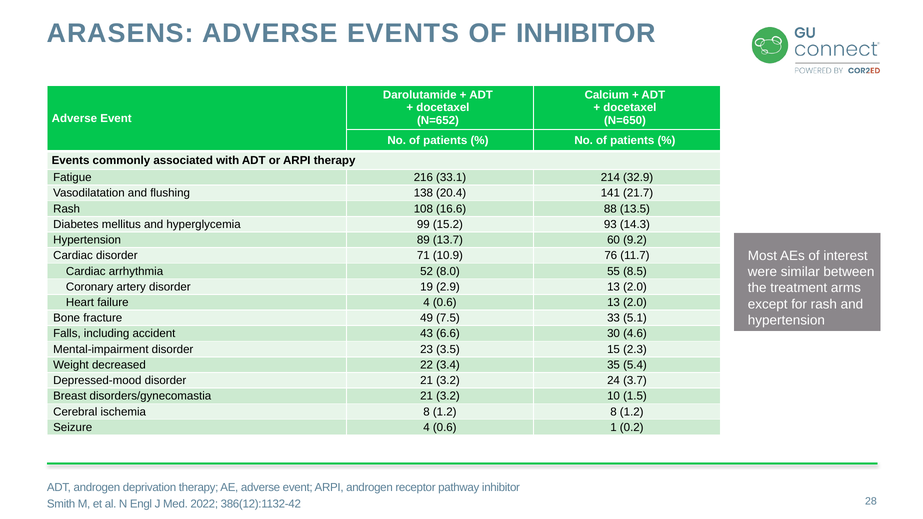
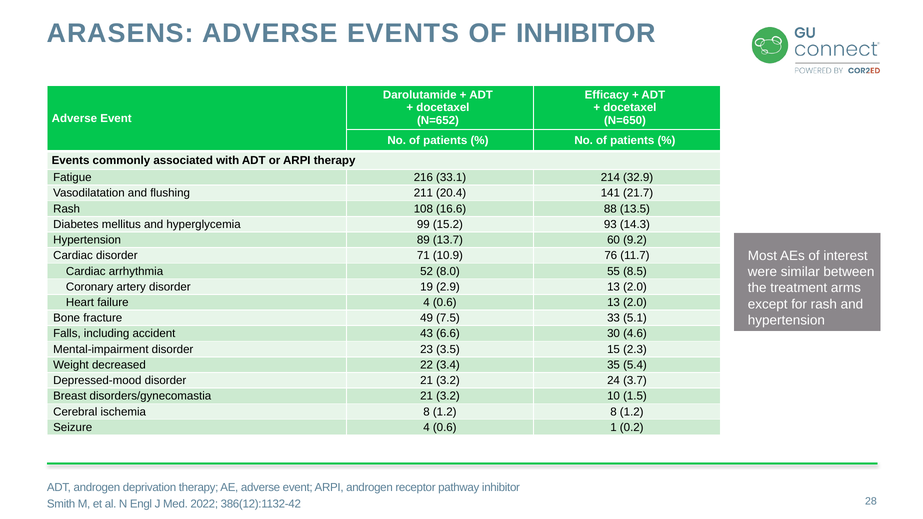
Calcium: Calcium -> Efficacy
138: 138 -> 211
